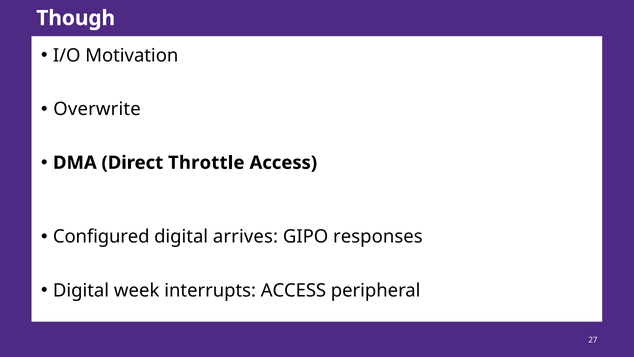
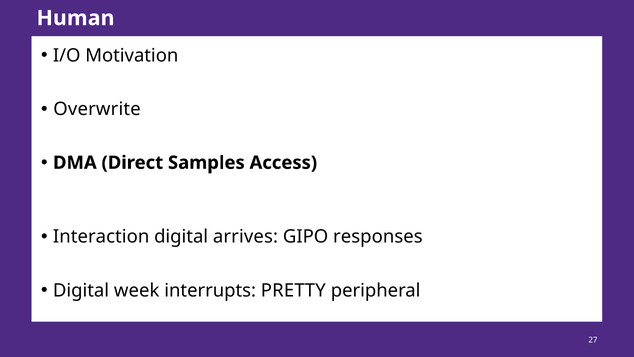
Though: Though -> Human
Throttle: Throttle -> Samples
Configured: Configured -> Interaction
interrupts ACCESS: ACCESS -> PRETTY
